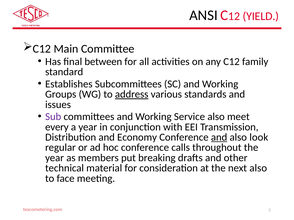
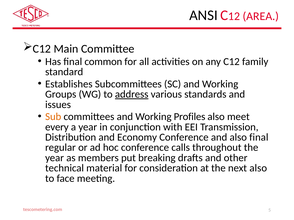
YIELD: YIELD -> AREA
between: between -> common
Sub colour: purple -> orange
Service: Service -> Profiles
and at (219, 138) underline: present -> none
also look: look -> final
